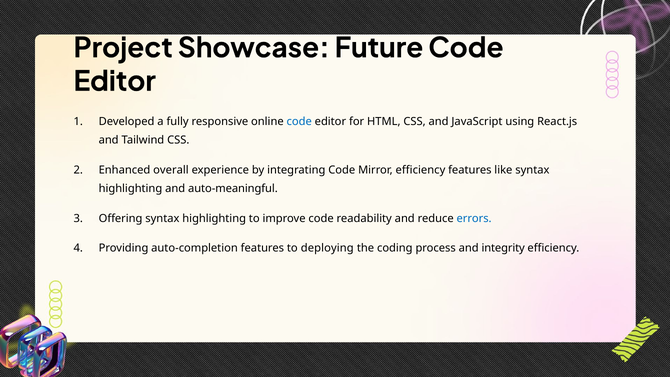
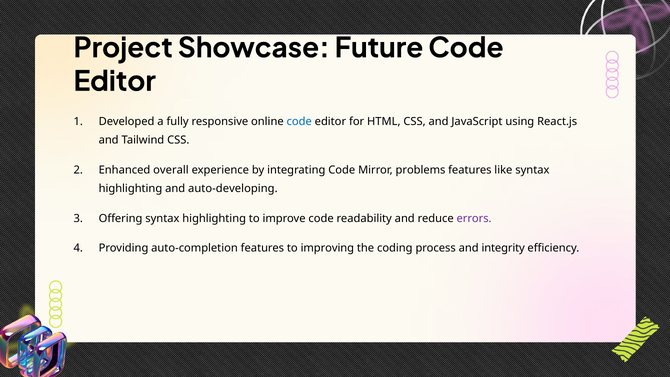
Mirror efficiency: efficiency -> problems
auto-meaningful: auto-meaningful -> auto-developing
errors colour: blue -> purple
deploying: deploying -> improving
